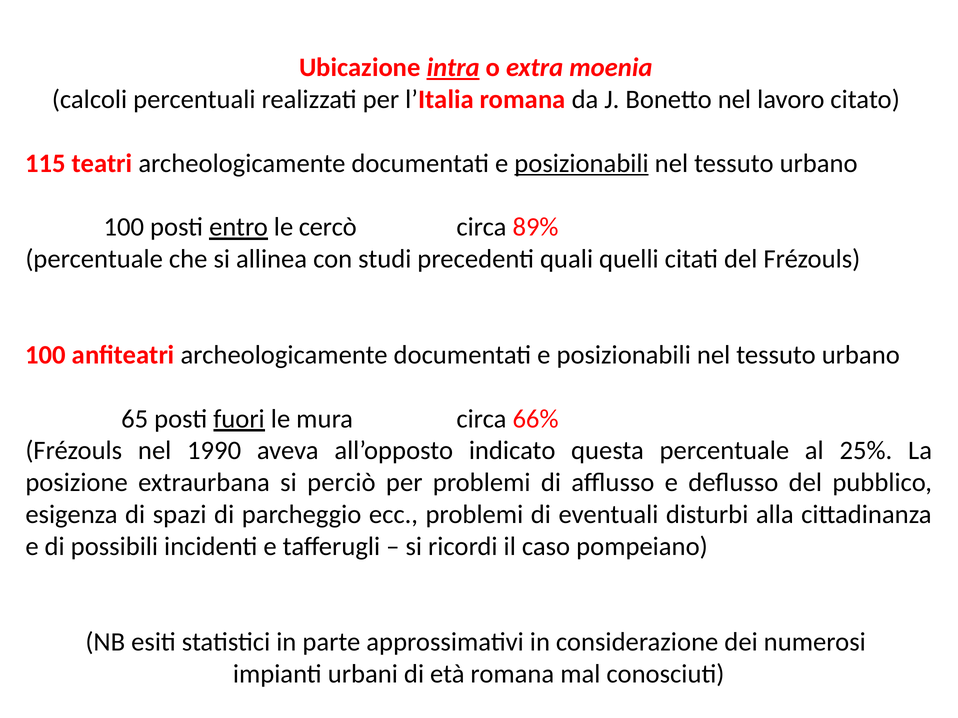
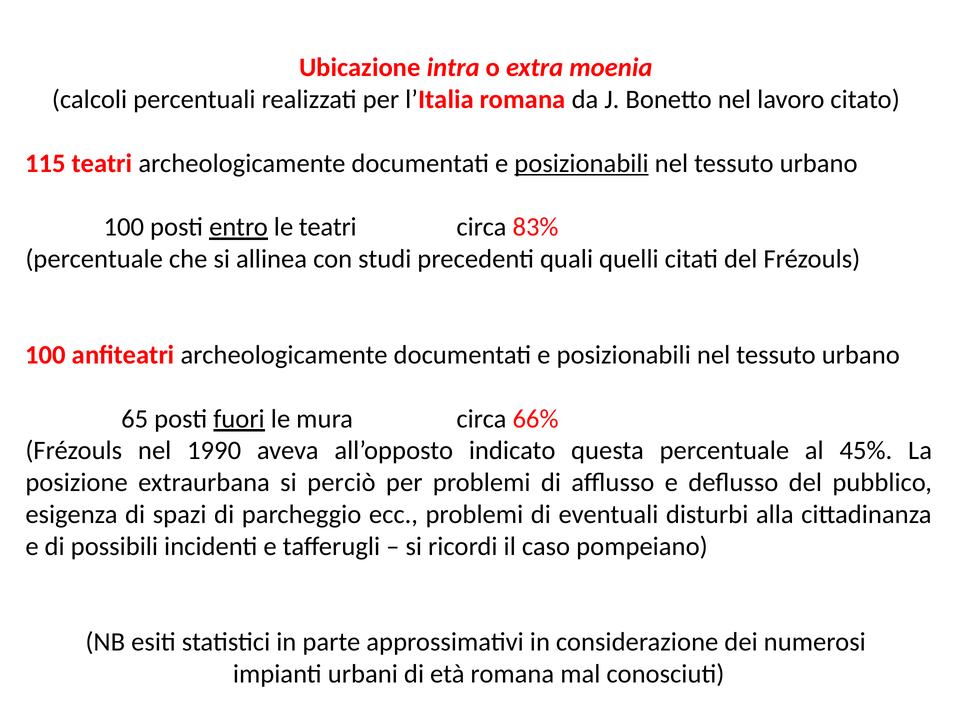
intra underline: present -> none
le cercò: cercò -> teatri
89%: 89% -> 83%
25%: 25% -> 45%
